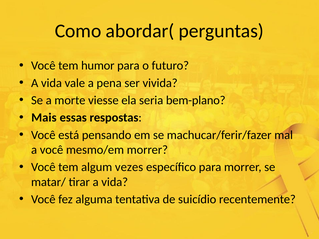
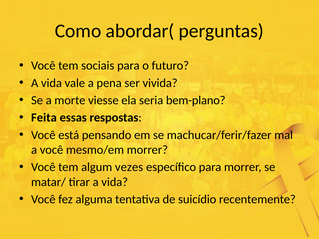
humor: humor -> sociais
Mais: Mais -> Feita
